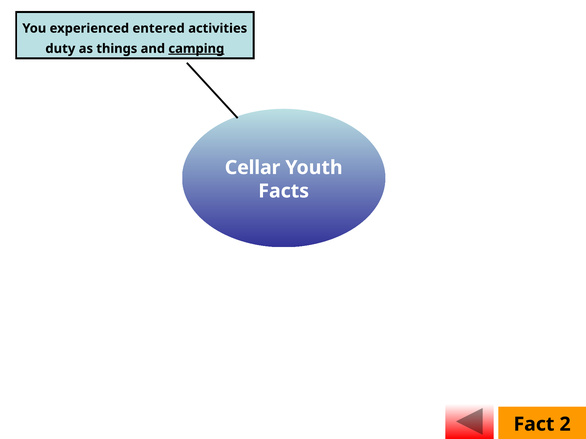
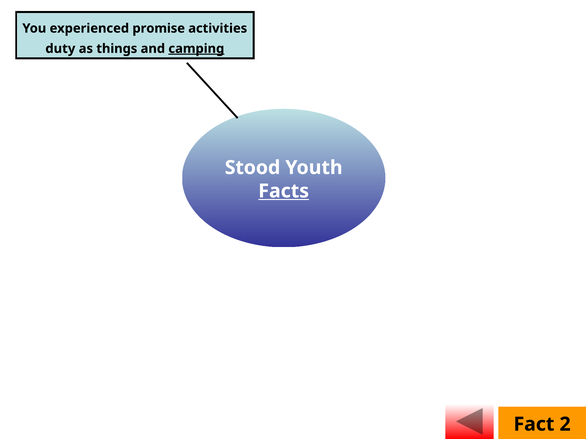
entered: entered -> promise
Cellar: Cellar -> Stood
Facts underline: none -> present
